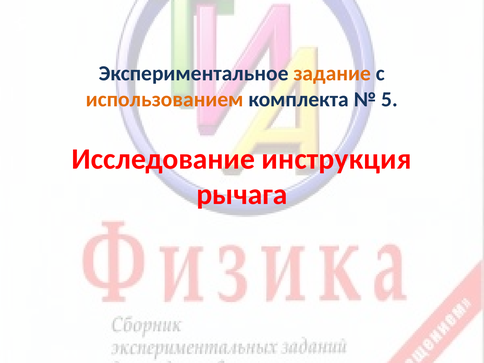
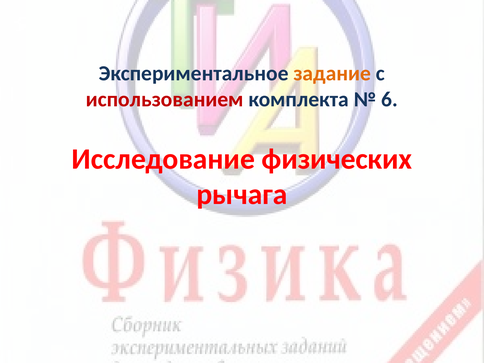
использованием colour: orange -> red
5: 5 -> 6
инструкция: инструкция -> физических
